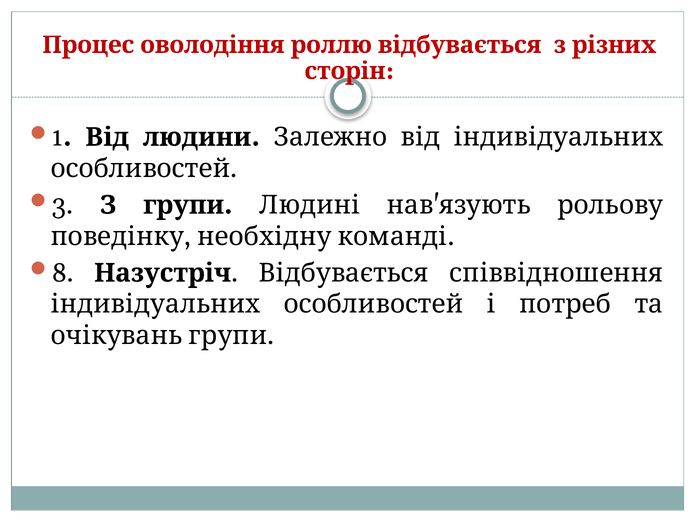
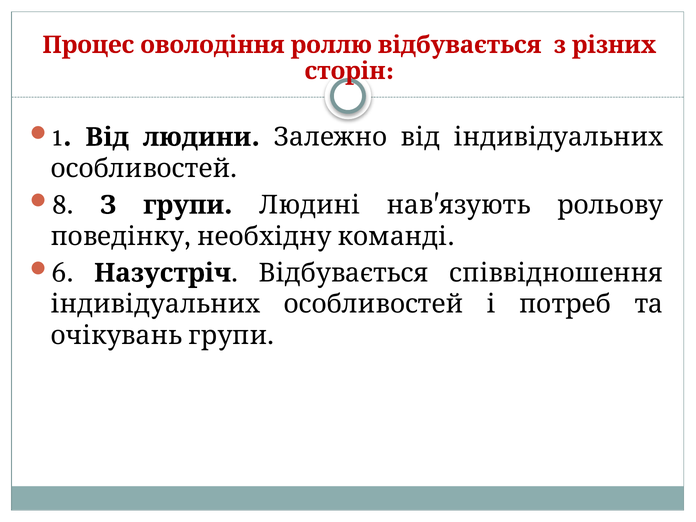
3: 3 -> 8
8: 8 -> 6
